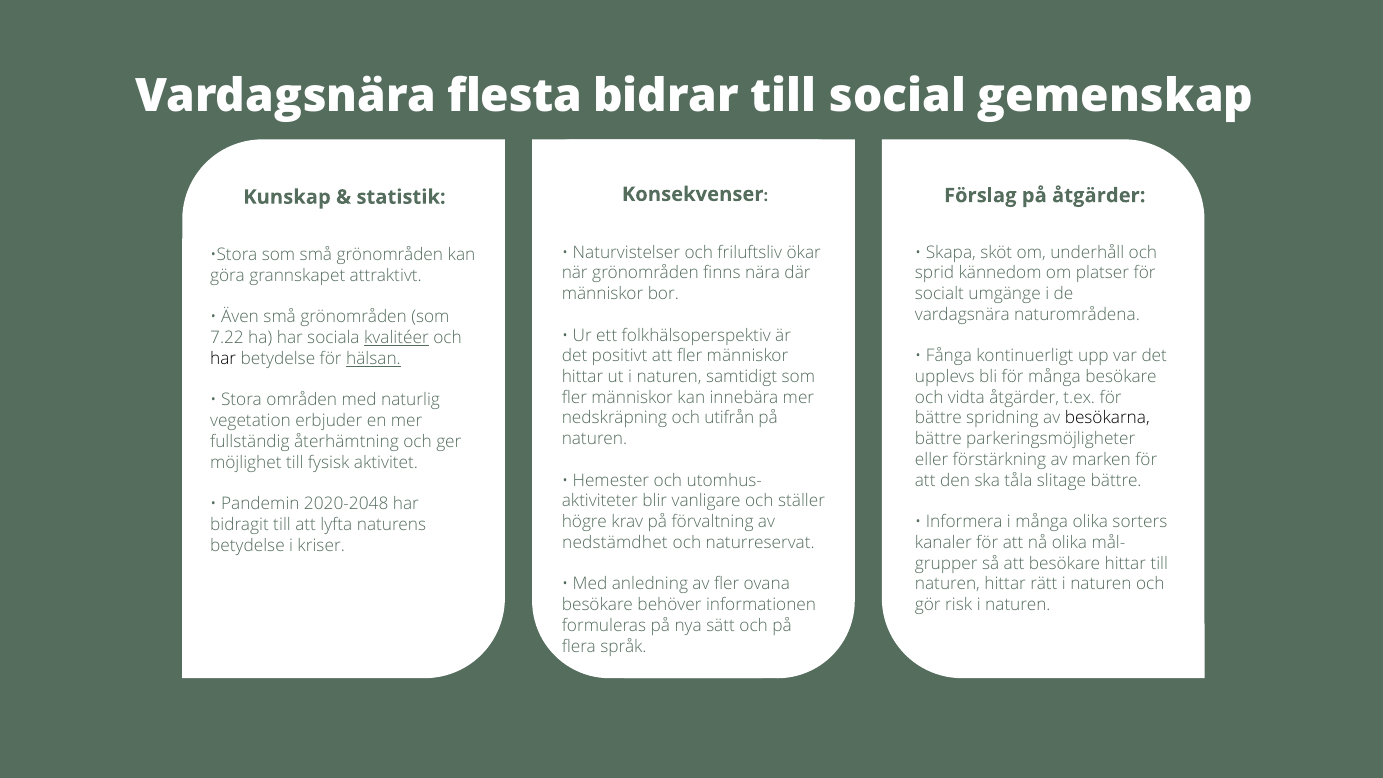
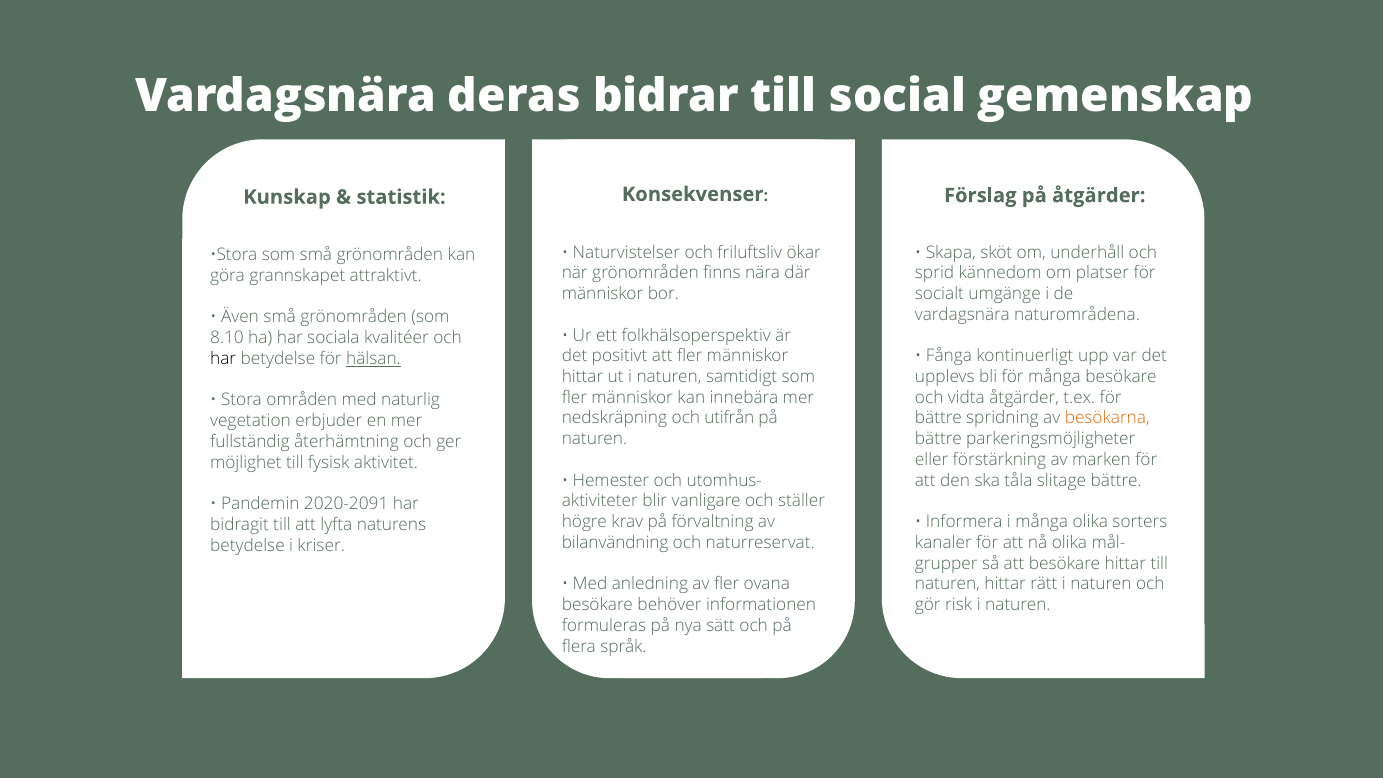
flesta: flesta -> deras
7.22: 7.22 -> 8.10
kvalitéer underline: present -> none
besökarna colour: black -> orange
2020-2048: 2020-2048 -> 2020-2091
nedstämdhet: nedstämdhet -> bilanvändning
